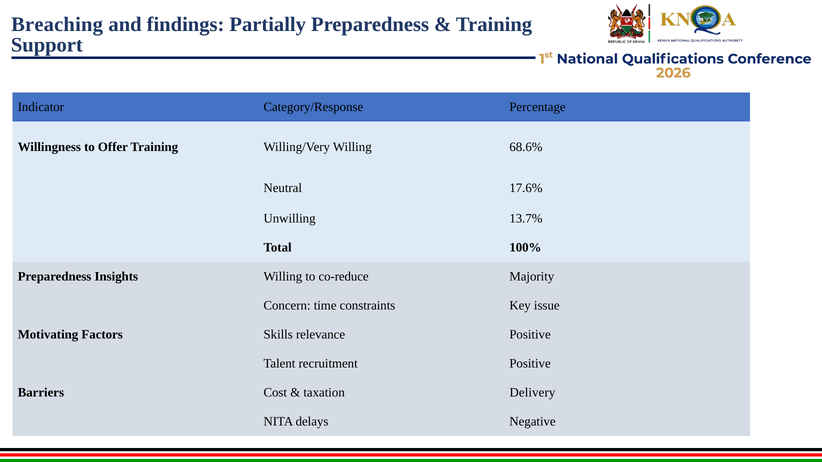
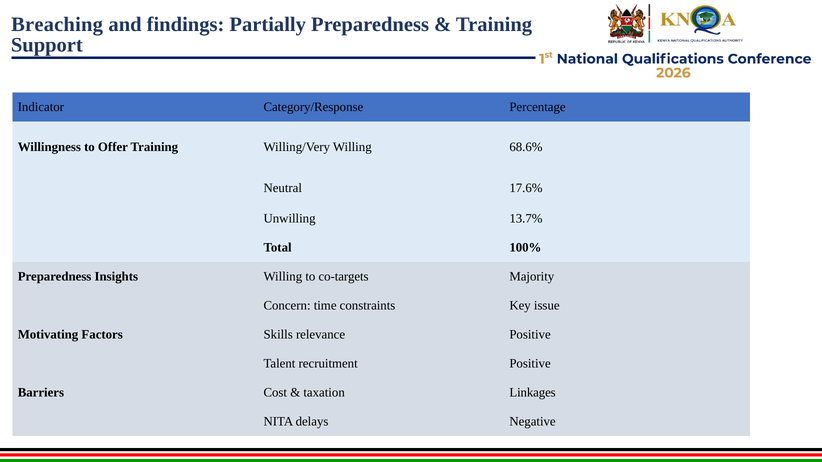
co-reduce: co-reduce -> co-targets
Delivery: Delivery -> Linkages
